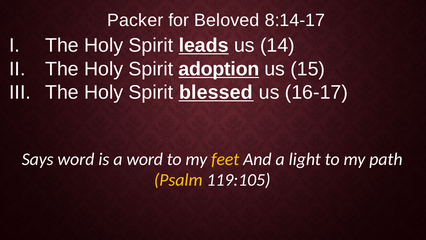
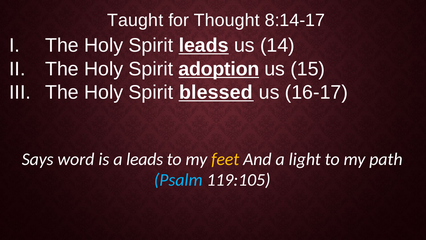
Packer: Packer -> Taught
Beloved: Beloved -> Thought
a word: word -> leads
Psalm colour: yellow -> light blue
